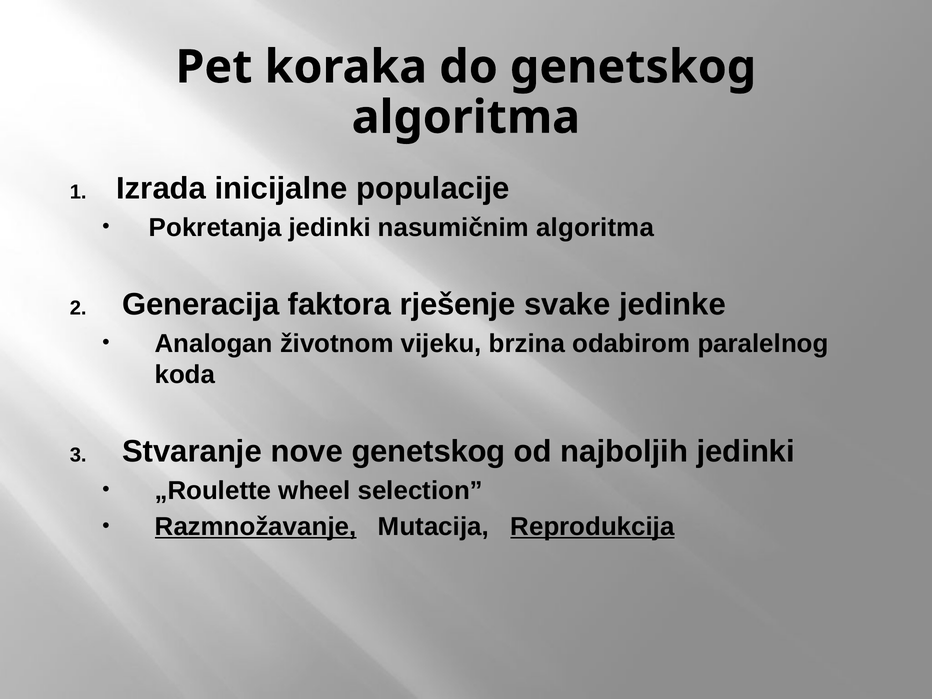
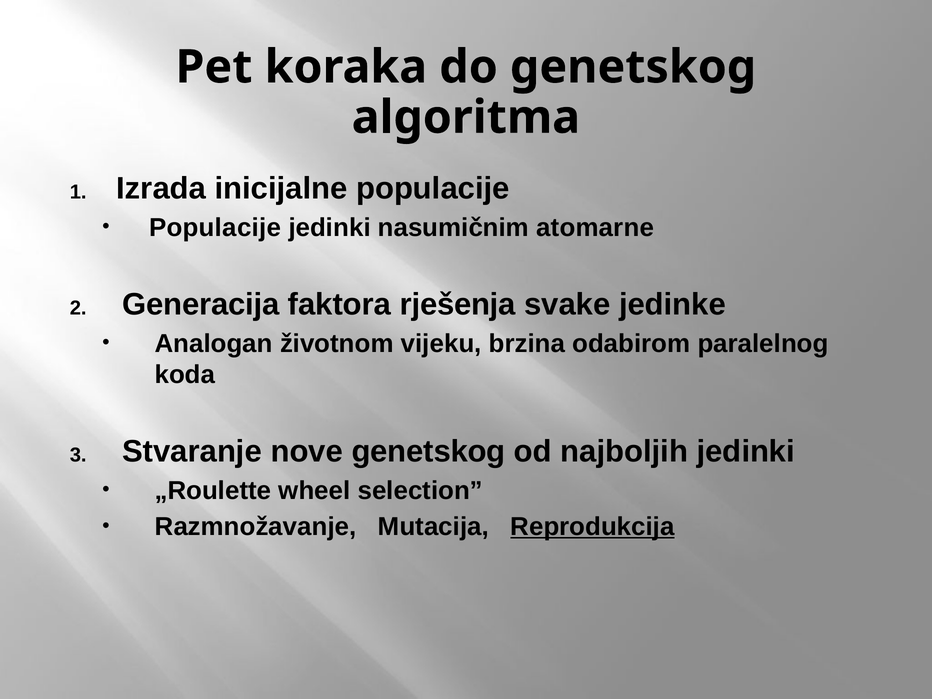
Pokretanja at (215, 227): Pokretanja -> Populacije
nasumičnim algoritma: algoritma -> atomarne
rješenje: rješenje -> rješenja
Razmnožavanje underline: present -> none
